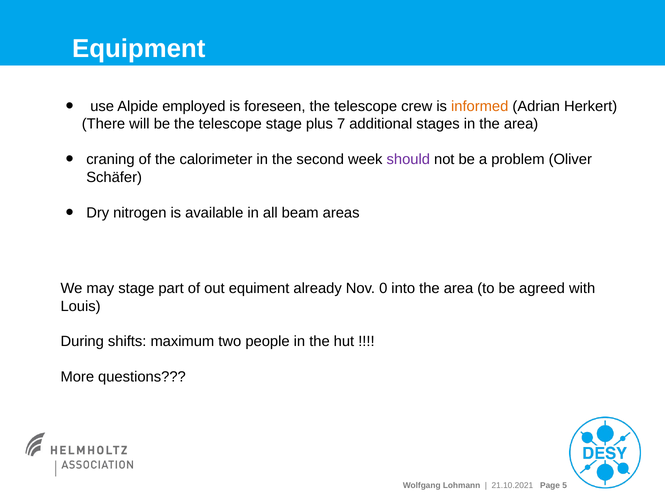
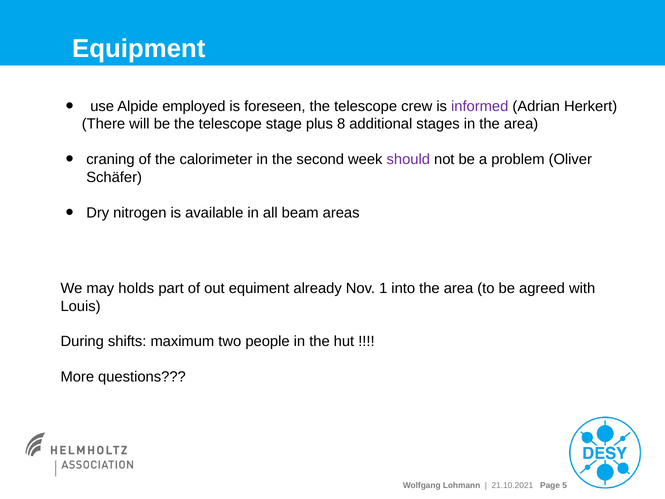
informed colour: orange -> purple
7: 7 -> 8
may stage: stage -> holds
0: 0 -> 1
